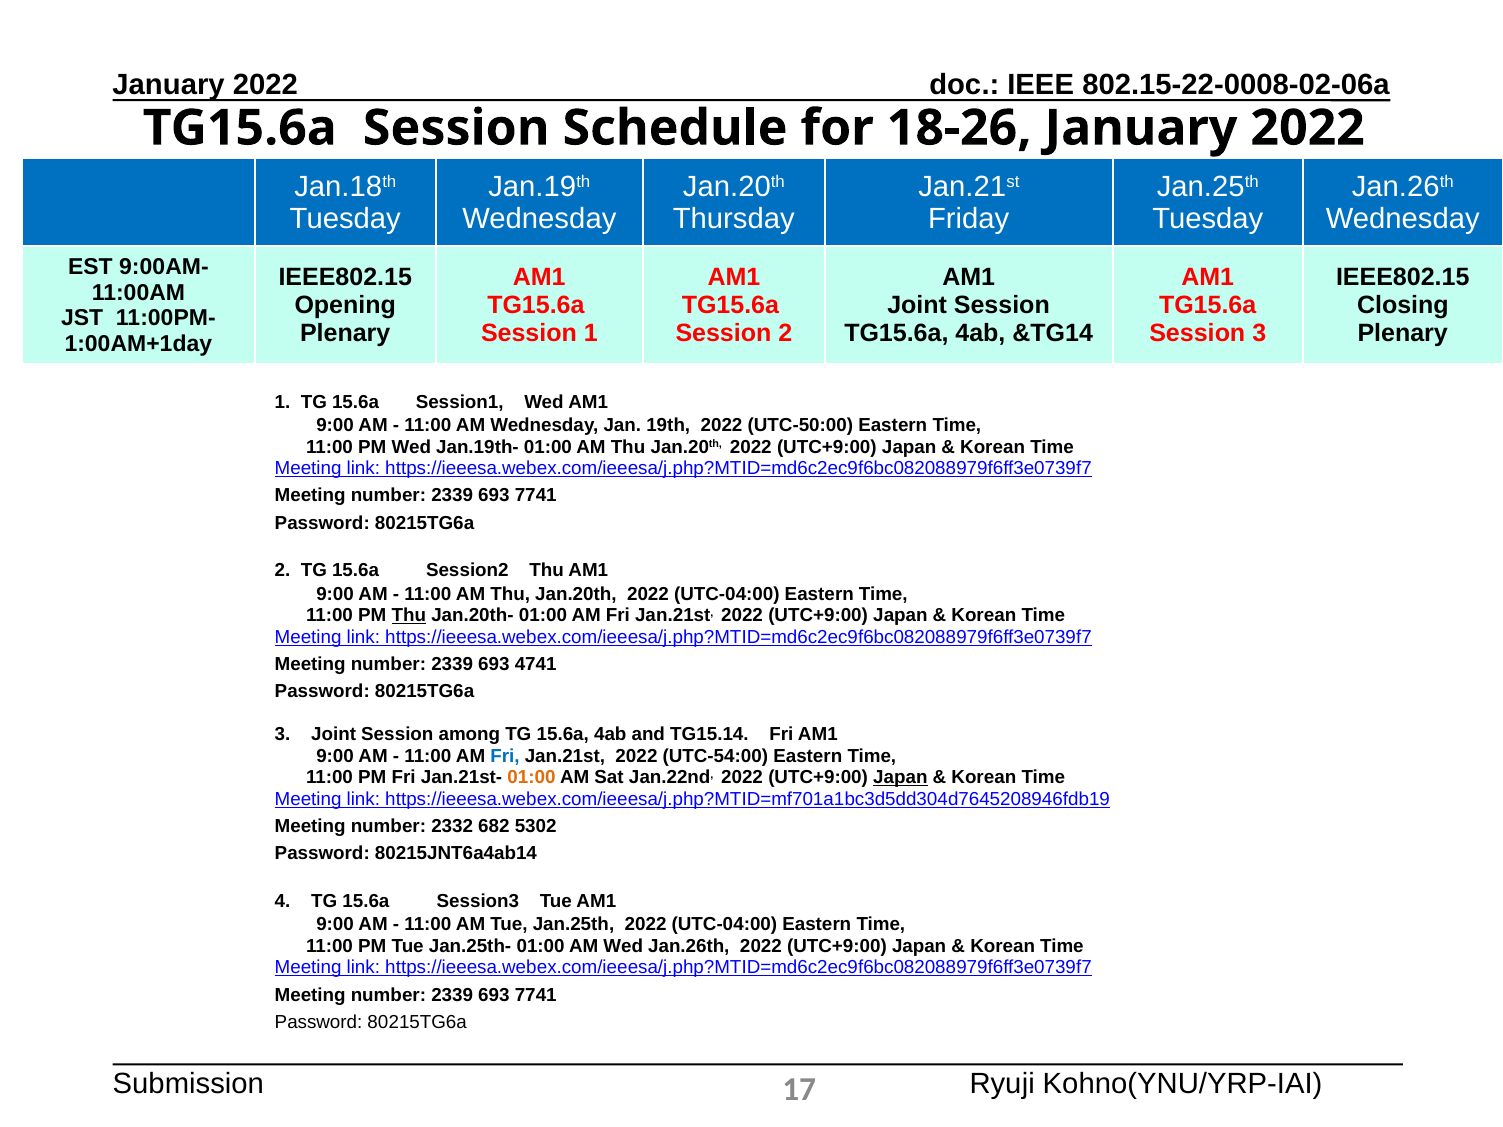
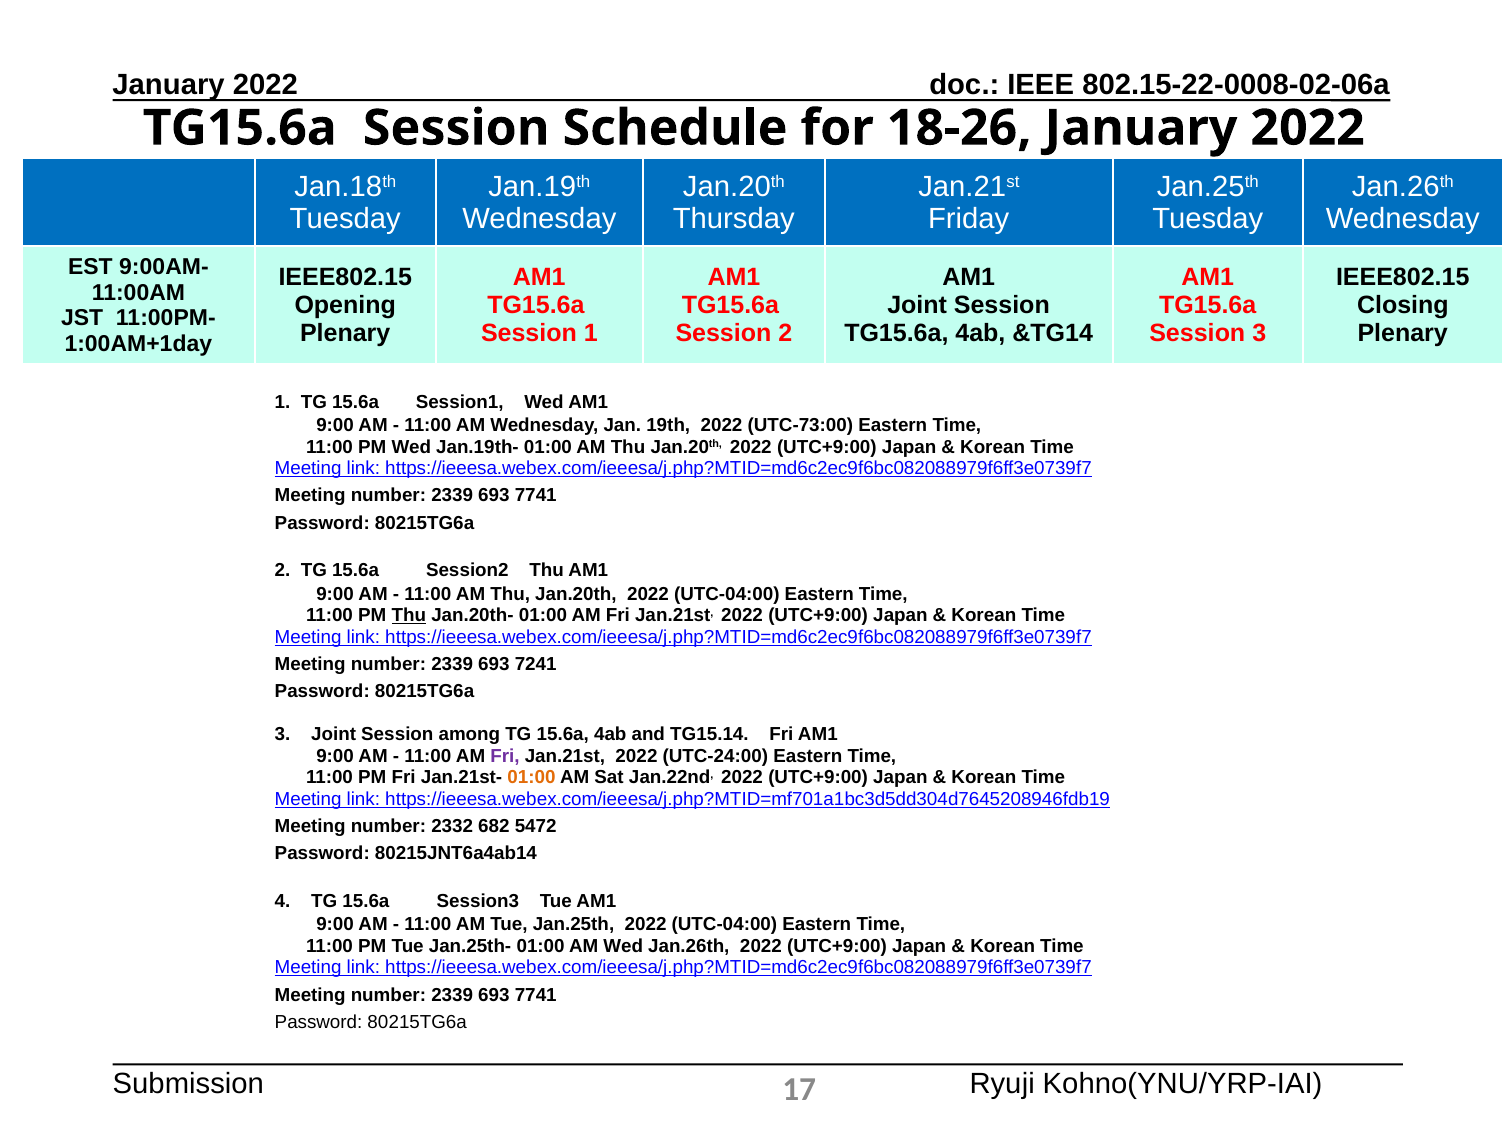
UTC-50:00: UTC-50:00 -> UTC-73:00
4741: 4741 -> 7241
Fri at (505, 756) colour: blue -> purple
UTC-54:00: UTC-54:00 -> UTC-24:00
Japan at (900, 778) underline: present -> none
5302: 5302 -> 5472
